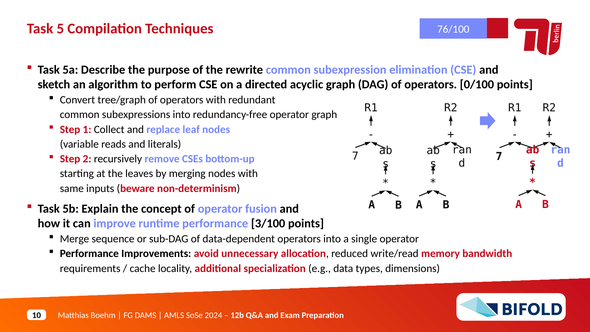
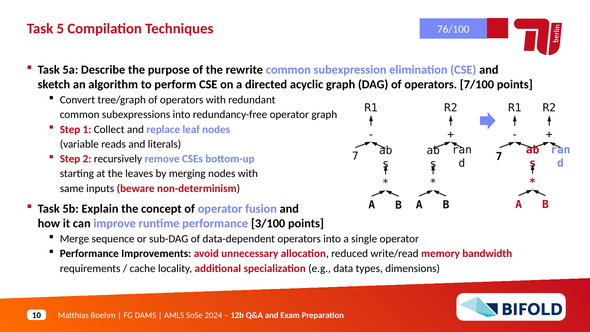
0/100: 0/100 -> 7/100
